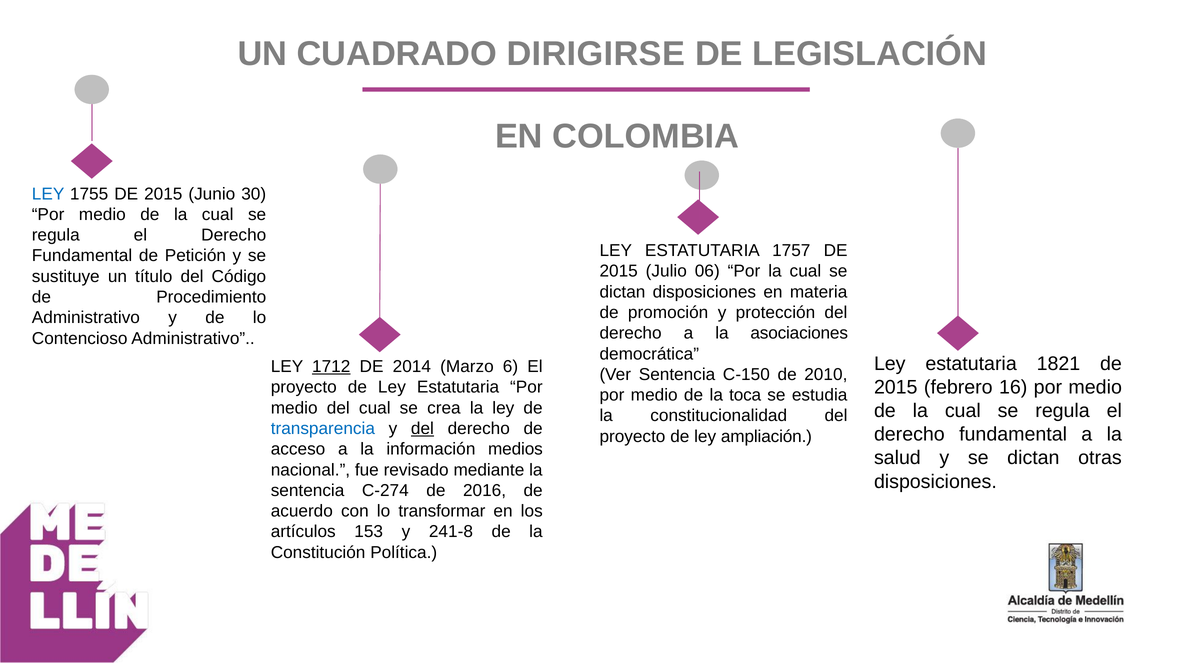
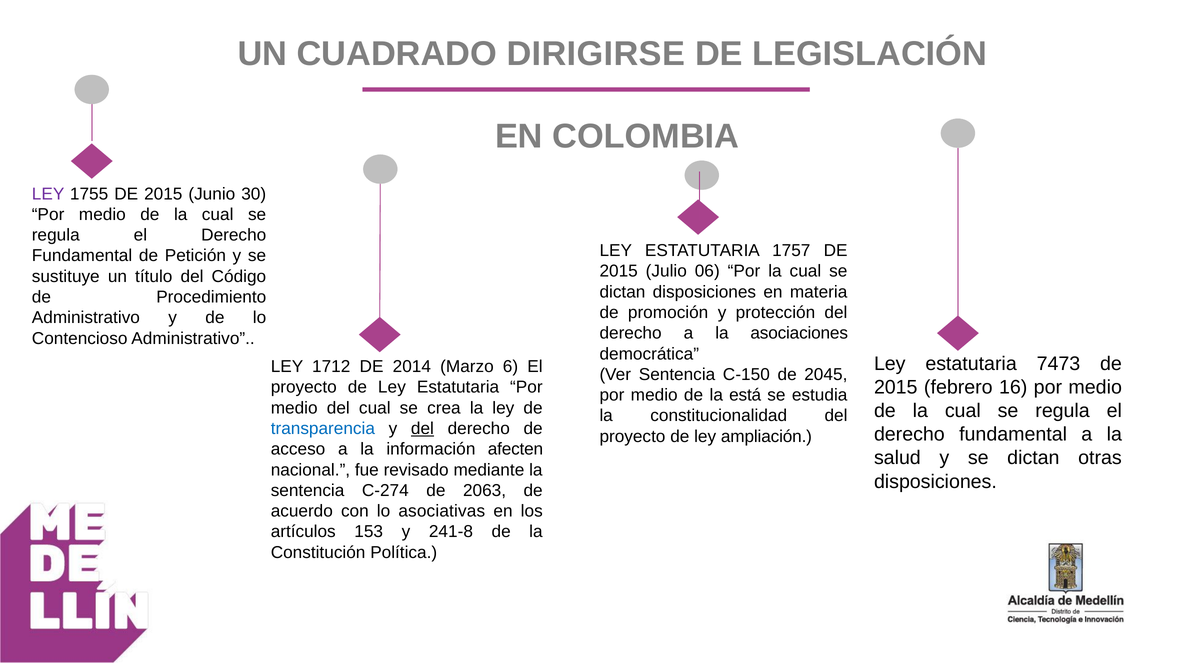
LEY at (48, 194) colour: blue -> purple
1821: 1821 -> 7473
1712 underline: present -> none
2010: 2010 -> 2045
toca: toca -> está
medios: medios -> afecten
2016: 2016 -> 2063
transformar: transformar -> asociativas
